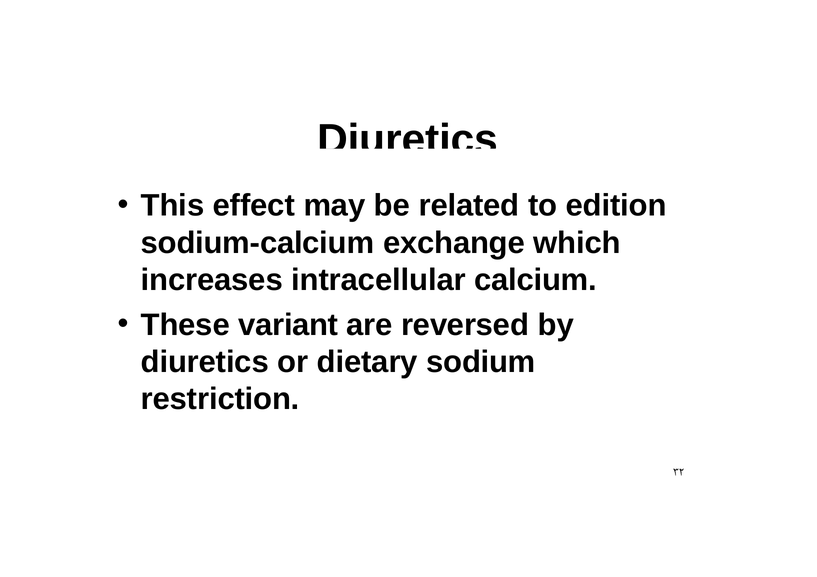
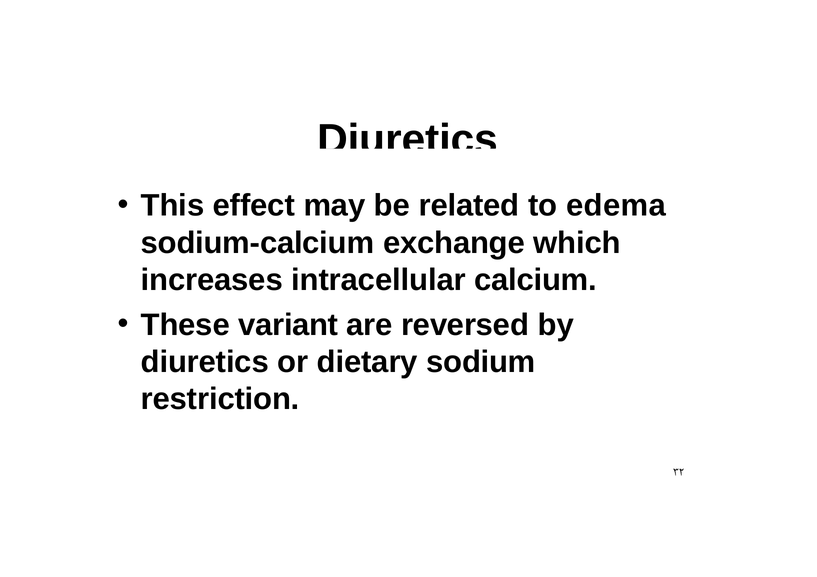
edition: edition -> edema
